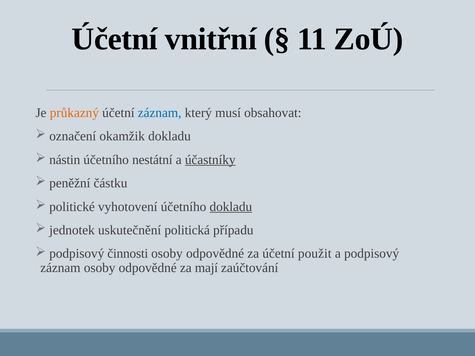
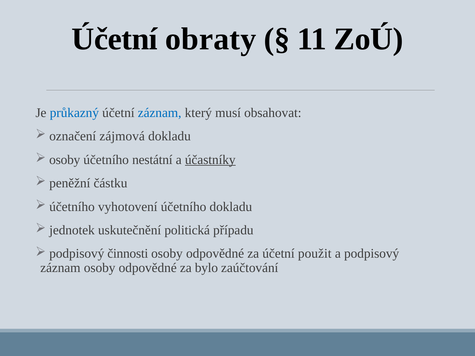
vnitřní: vnitřní -> obraty
průkazný colour: orange -> blue
okamžik: okamžik -> zájmová
nástin at (65, 160): nástin -> osoby
politické at (72, 207): politické -> účetního
dokladu at (231, 207) underline: present -> none
mají: mají -> bylo
